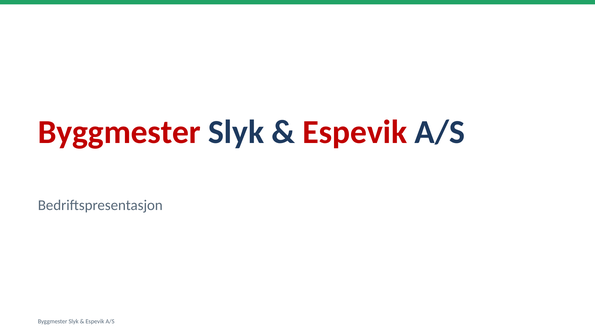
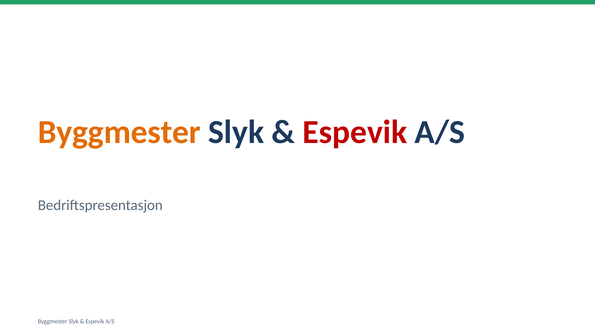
Byggmester at (119, 132) colour: red -> orange
